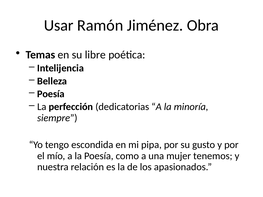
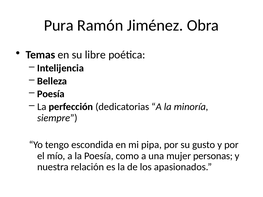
Usar: Usar -> Pura
tenemos: tenemos -> personas
